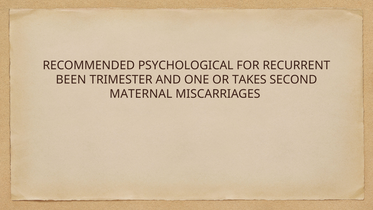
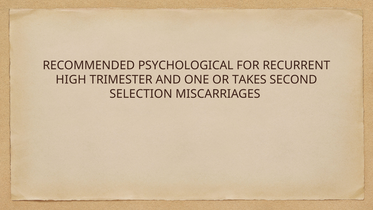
BEEN: BEEN -> HIGH
MATERNAL: MATERNAL -> SELECTION
